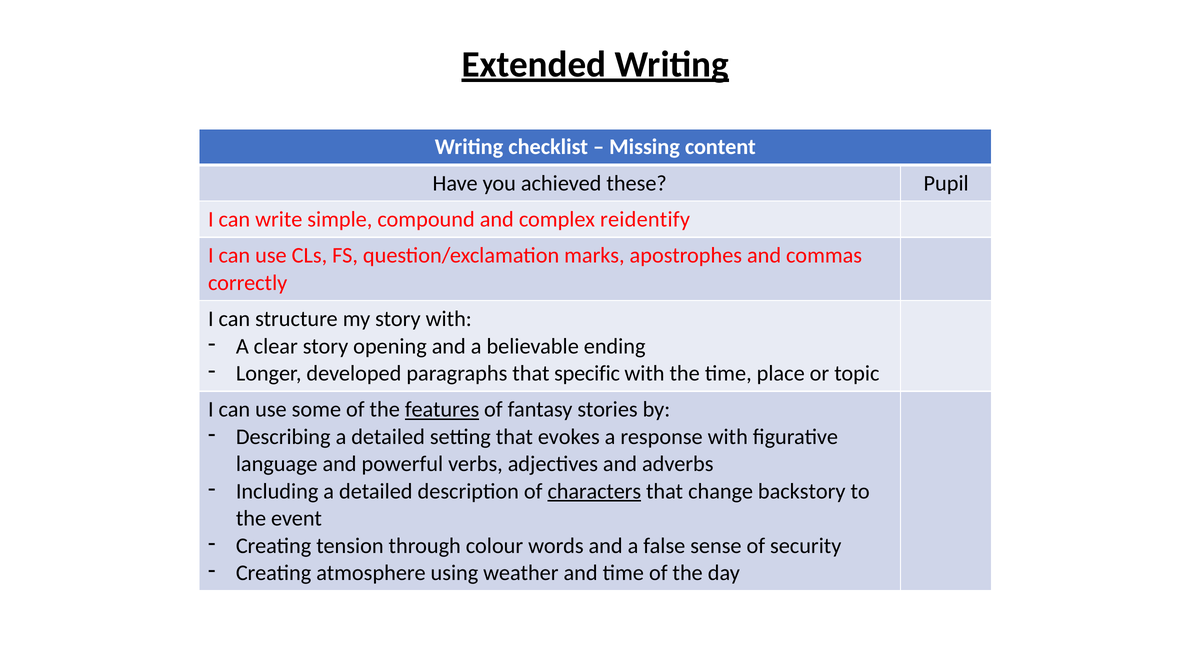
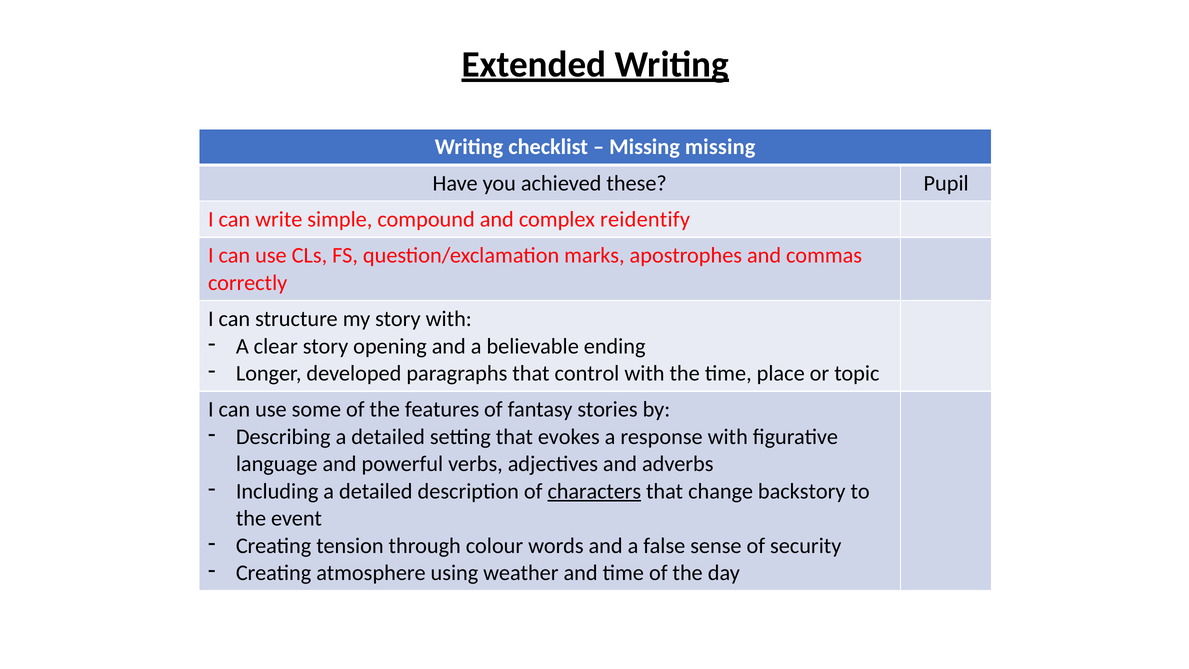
Missing content: content -> missing
specific: specific -> control
features underline: present -> none
